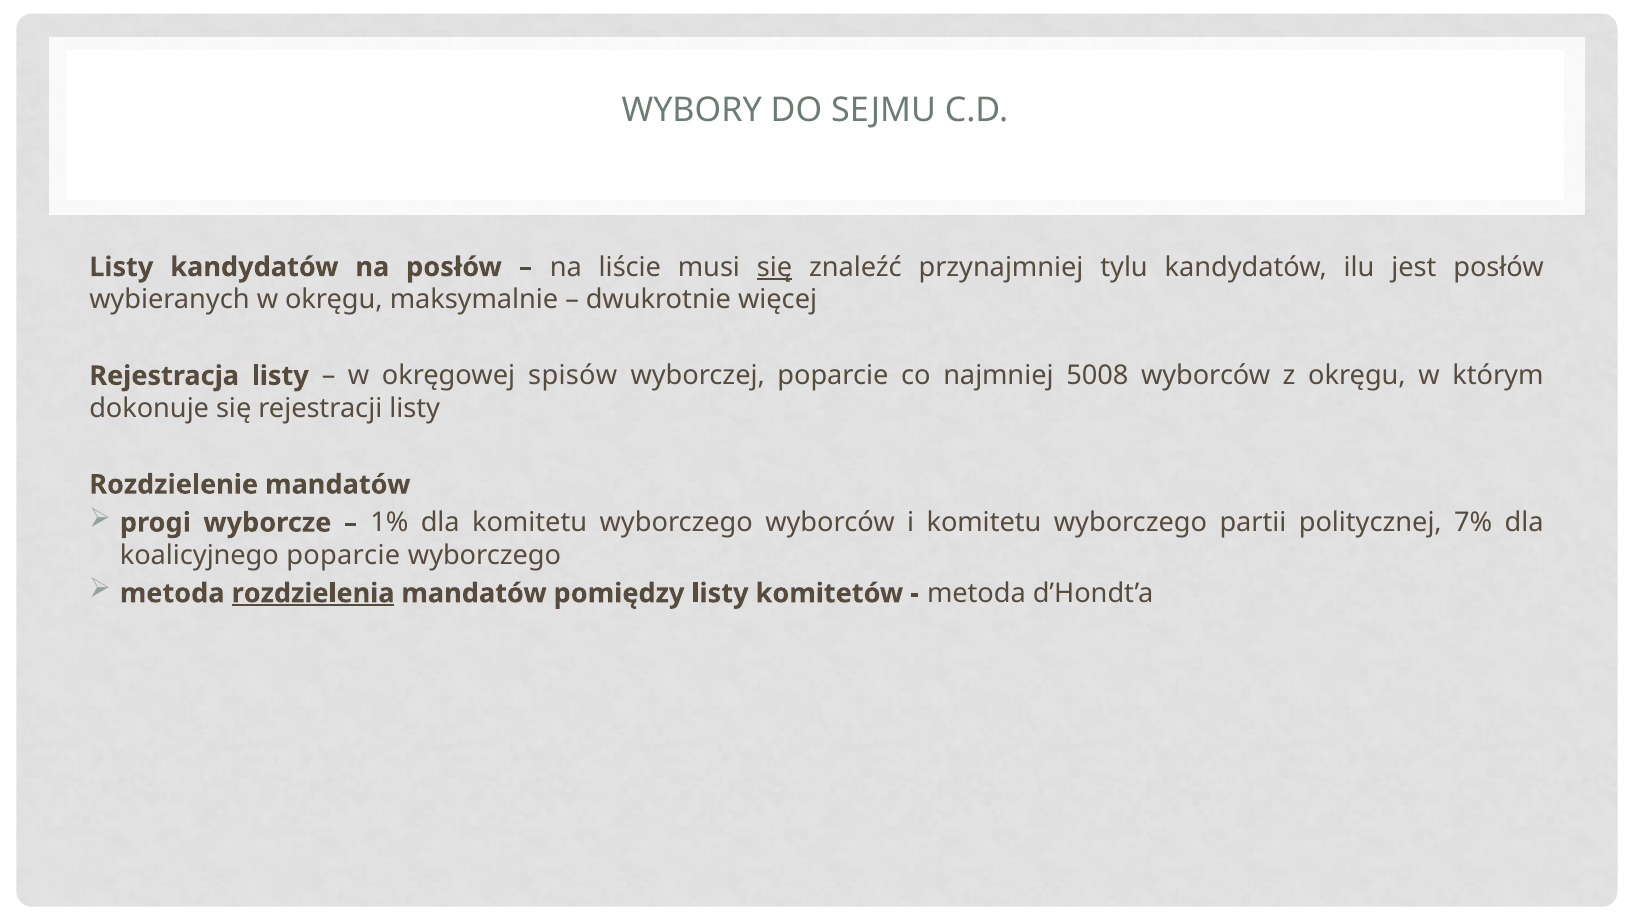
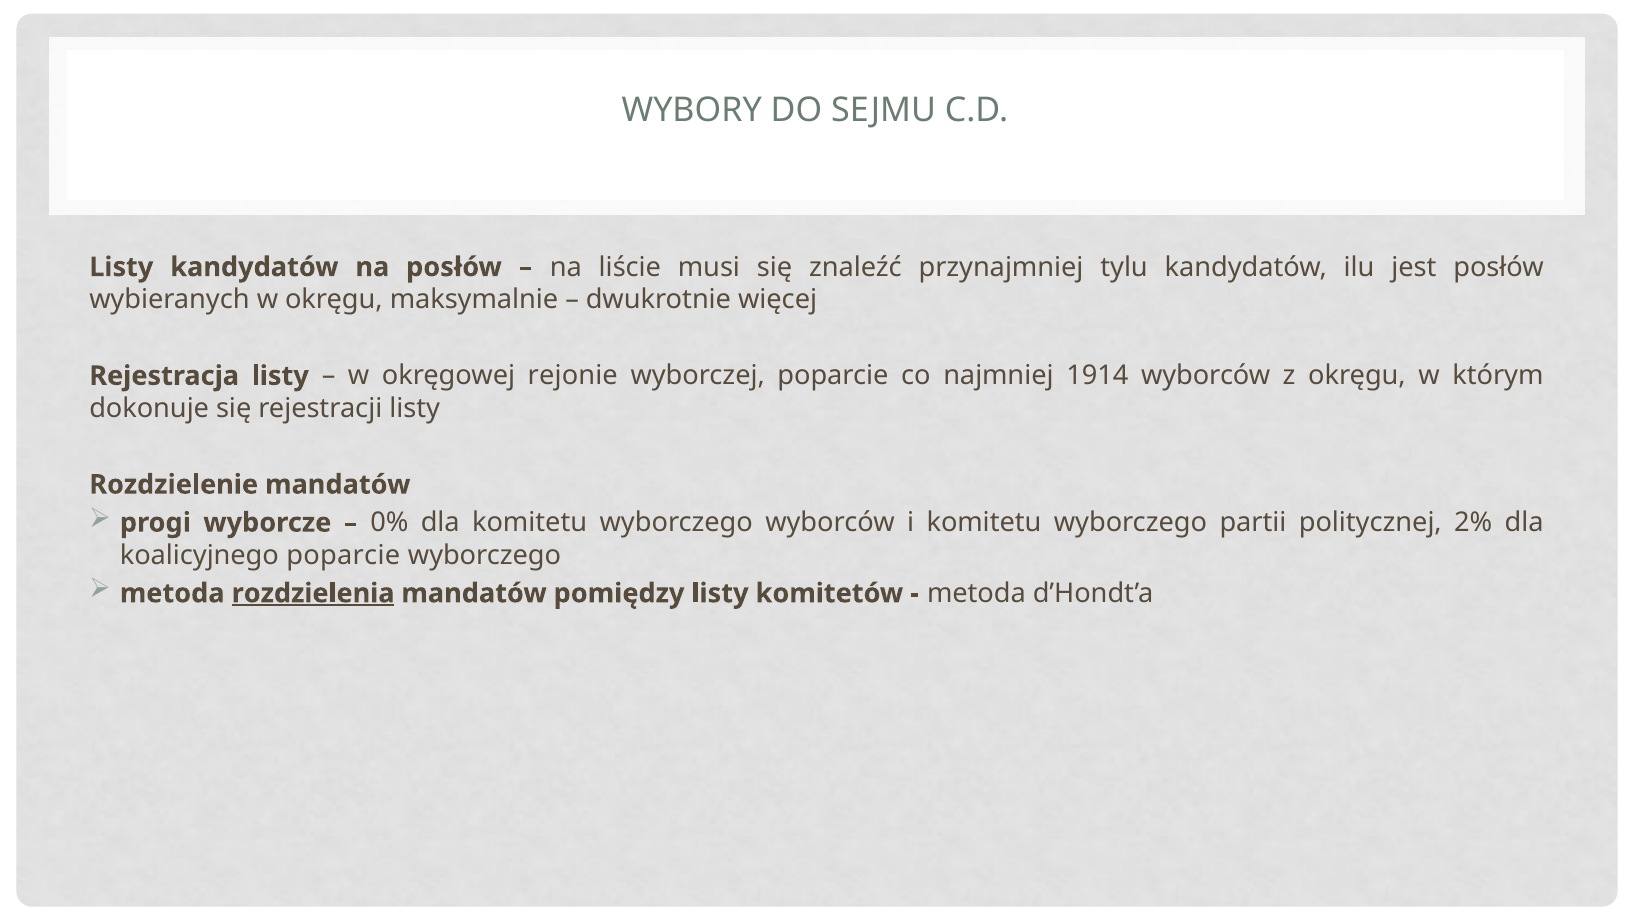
się at (775, 267) underline: present -> none
spisów: spisów -> rejonie
5008: 5008 -> 1914
1%: 1% -> 0%
7%: 7% -> 2%
